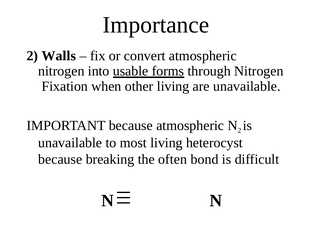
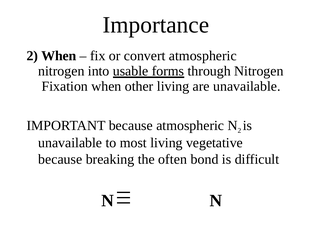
2 Walls: Walls -> When
heterocyst: heterocyst -> vegetative
